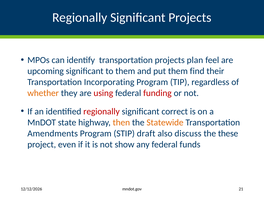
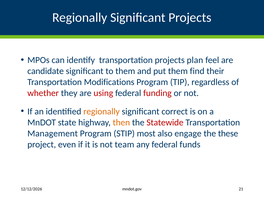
upcoming: upcoming -> candidate
Incorporating: Incorporating -> Modifications
whether colour: orange -> red
regionally at (102, 111) colour: red -> orange
Statewide colour: orange -> red
Amendments: Amendments -> Management
draft: draft -> most
discuss: discuss -> engage
show: show -> team
